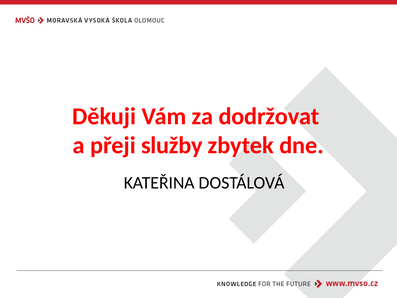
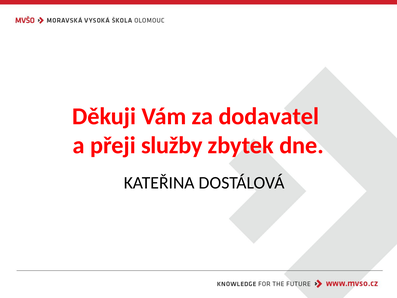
dodržovat: dodržovat -> dodavatel
